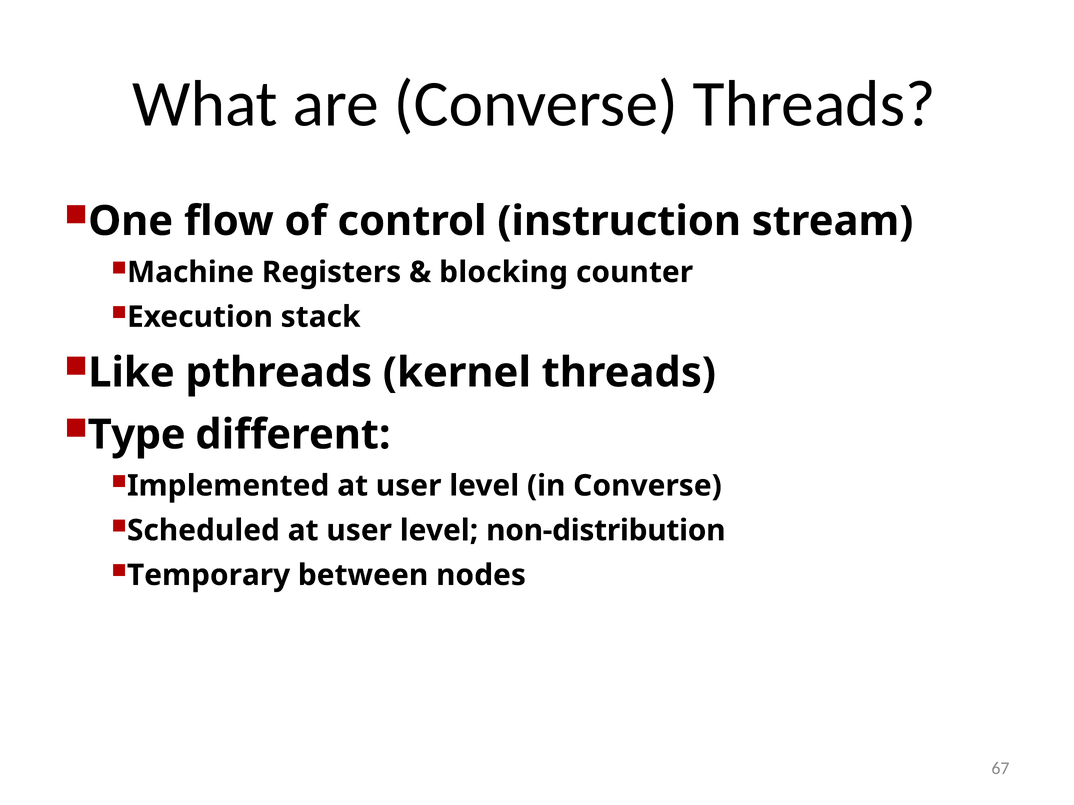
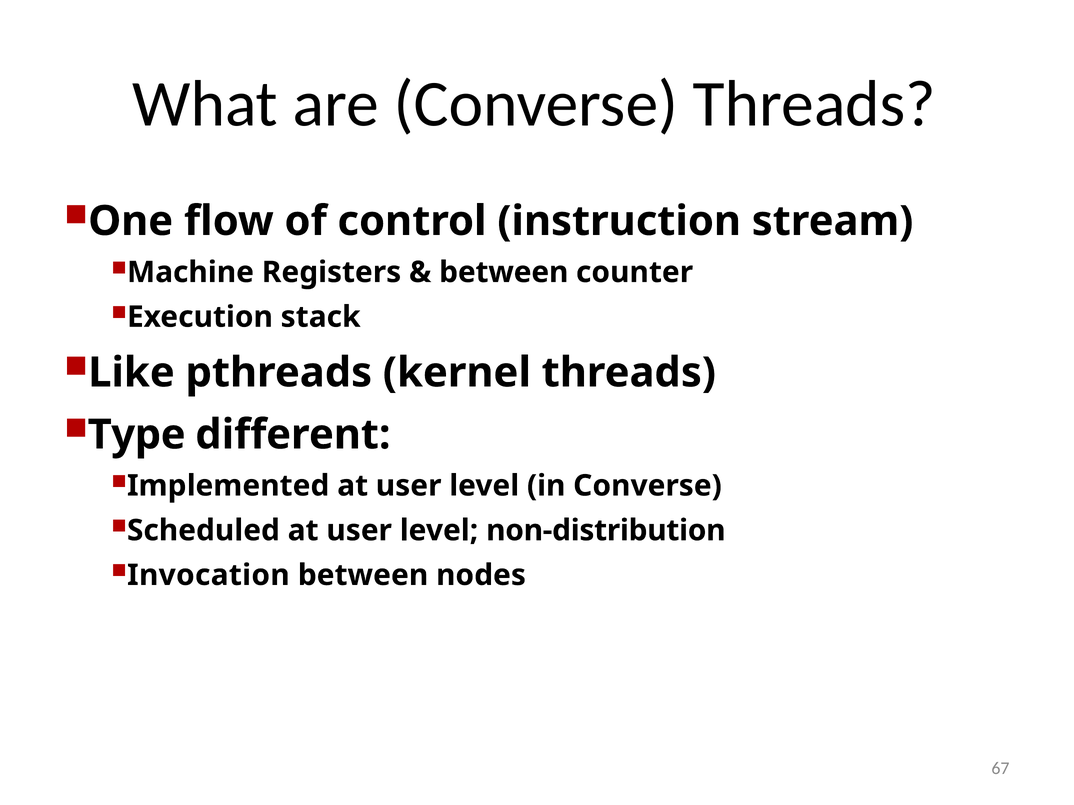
blocking at (504, 272): blocking -> between
Temporary: Temporary -> Invocation
